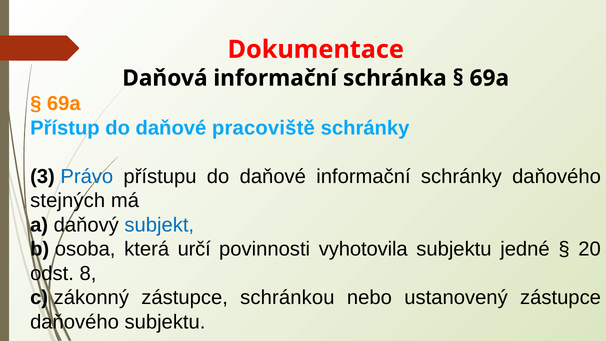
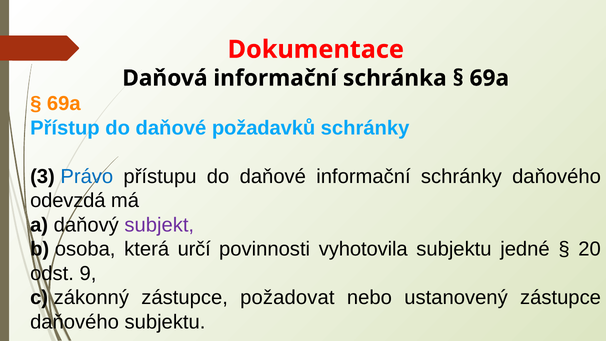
pracoviště: pracoviště -> požadavků
stejných: stejných -> odevzdá
subjekt colour: blue -> purple
8: 8 -> 9
schránkou: schránkou -> požadovat
